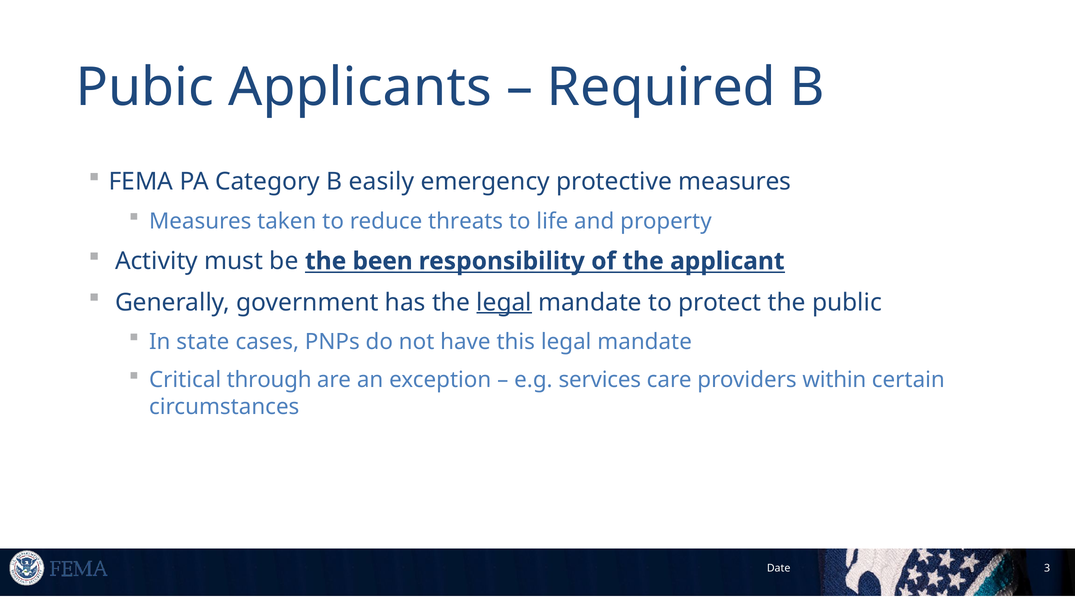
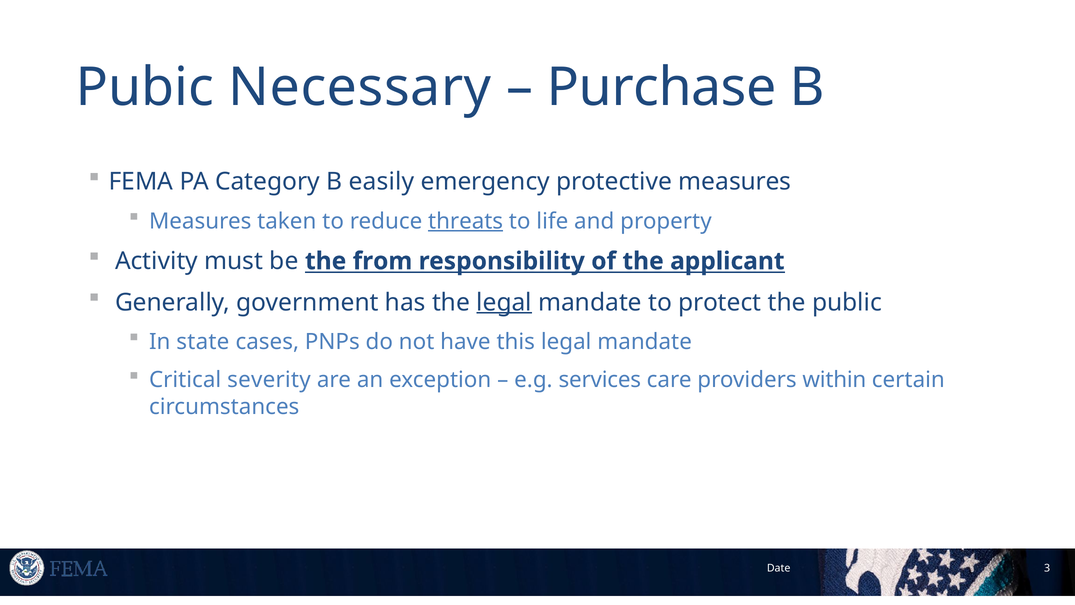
Applicants: Applicants -> Necessary
Required: Required -> Purchase
threats underline: none -> present
been: been -> from
through: through -> severity
